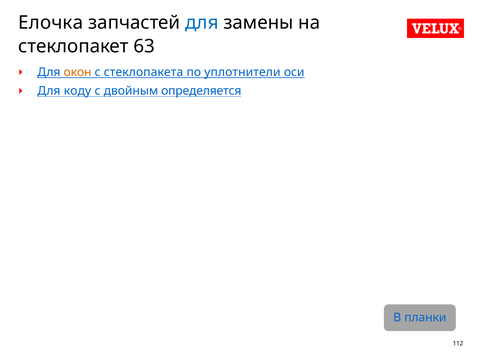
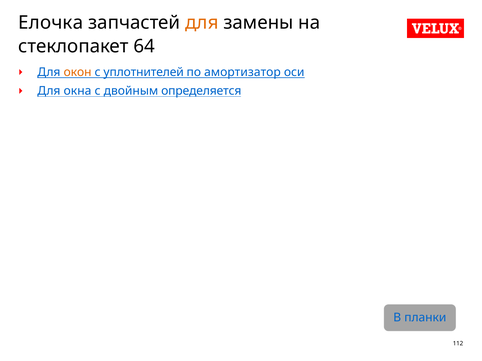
для at (202, 23) colour: blue -> orange
63: 63 -> 64
стеклопакета: стеклопакета -> уплотнителей
уплотнители: уплотнители -> амортизатор
коду: коду -> окна
